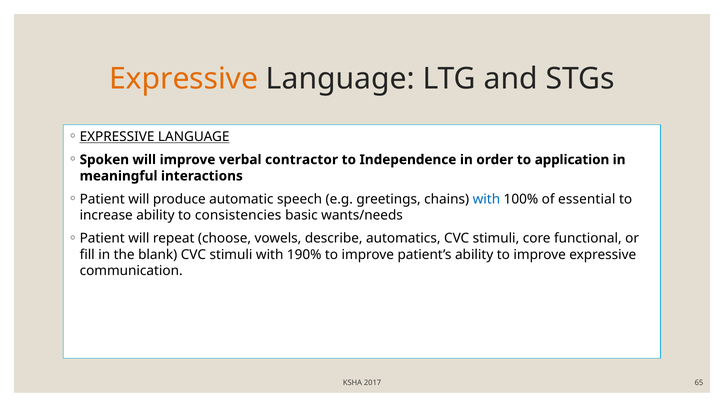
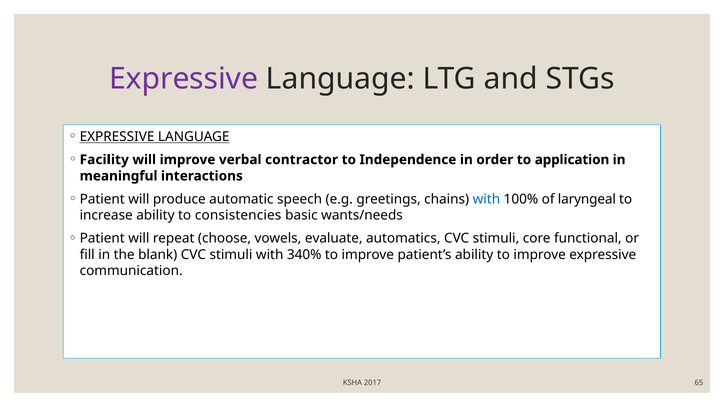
Expressive at (184, 79) colour: orange -> purple
Spoken: Spoken -> Facility
essential: essential -> laryngeal
describe: describe -> evaluate
190%: 190% -> 340%
